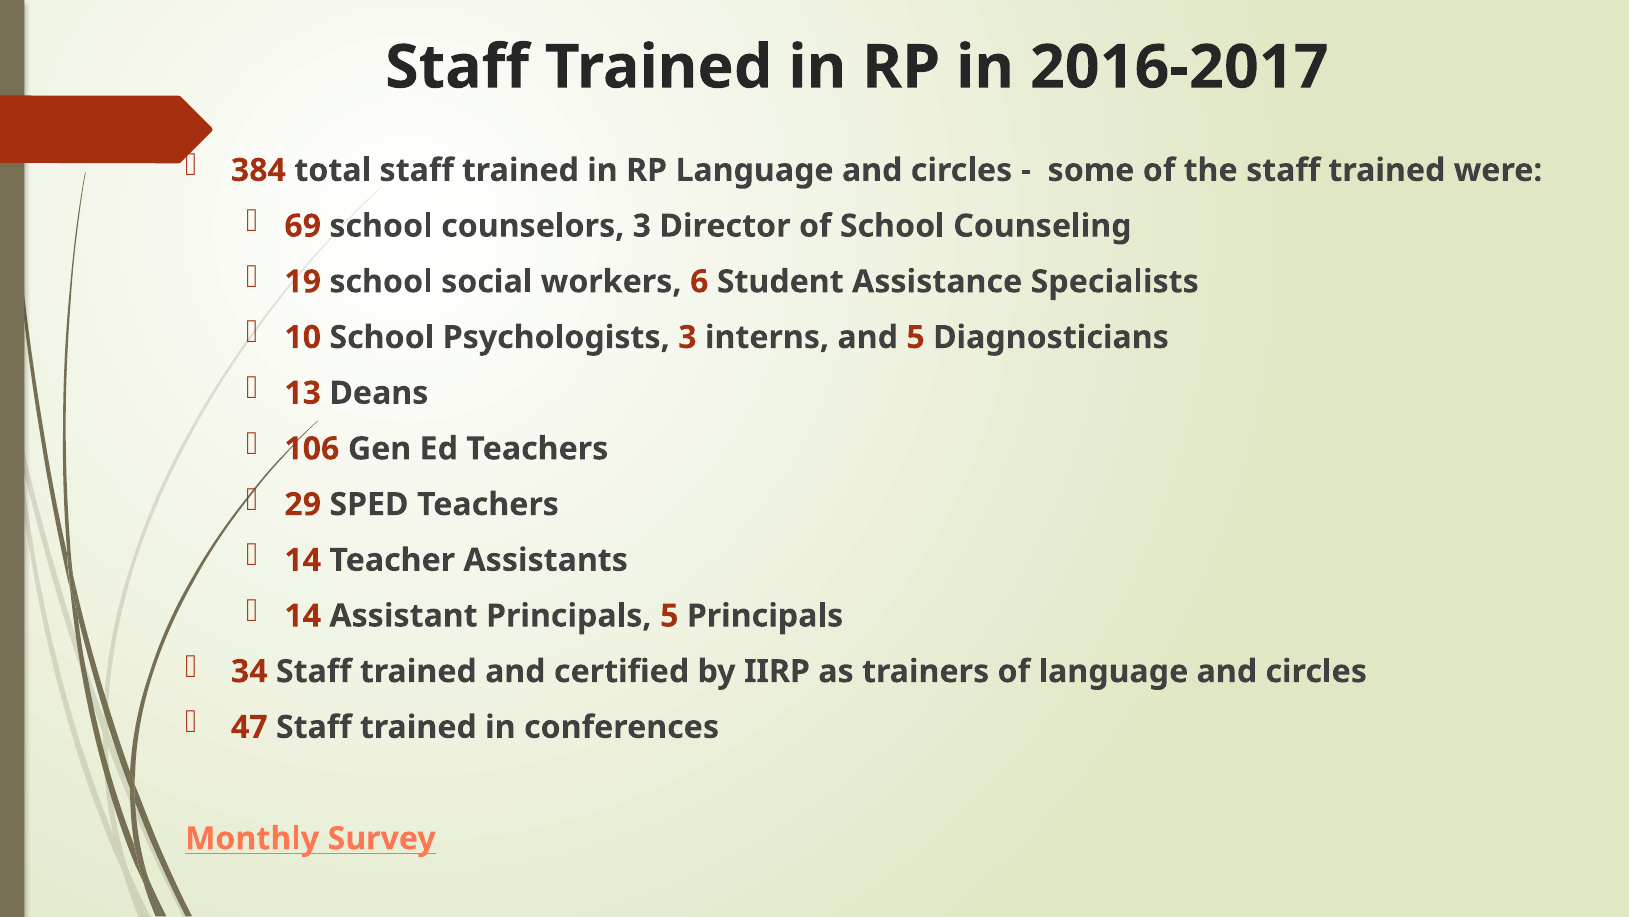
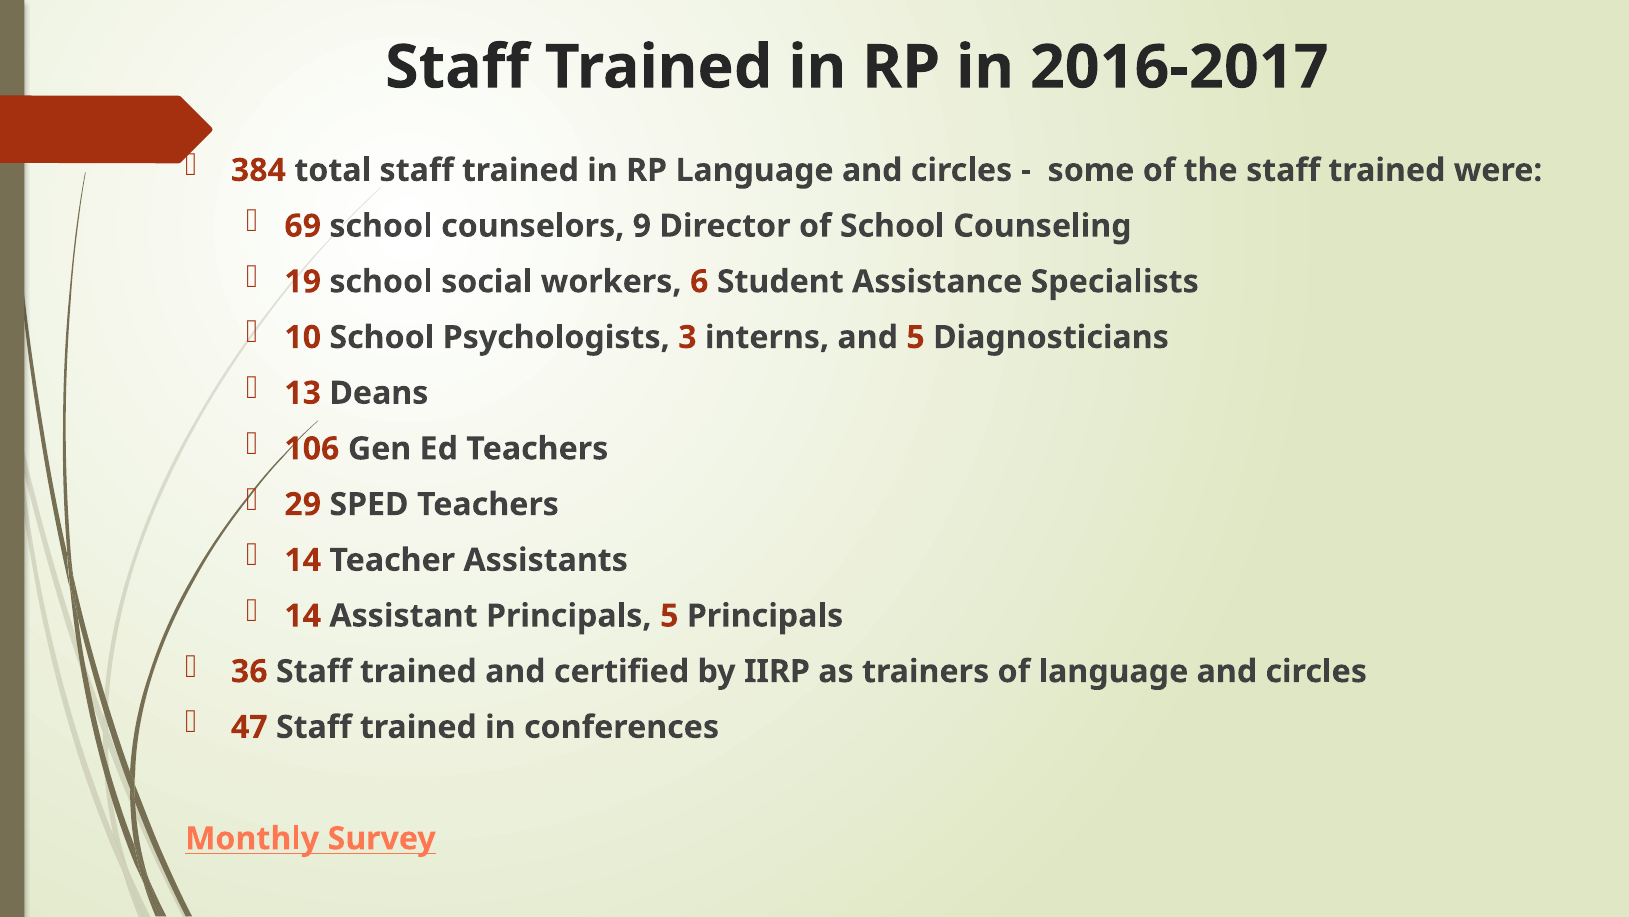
counselors 3: 3 -> 9
34: 34 -> 36
